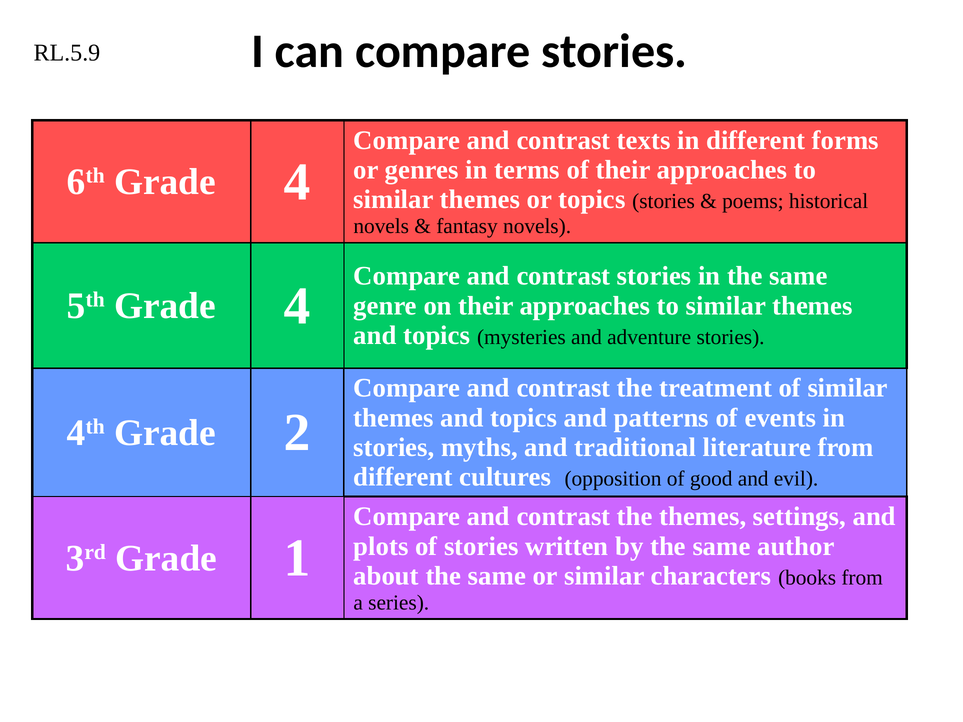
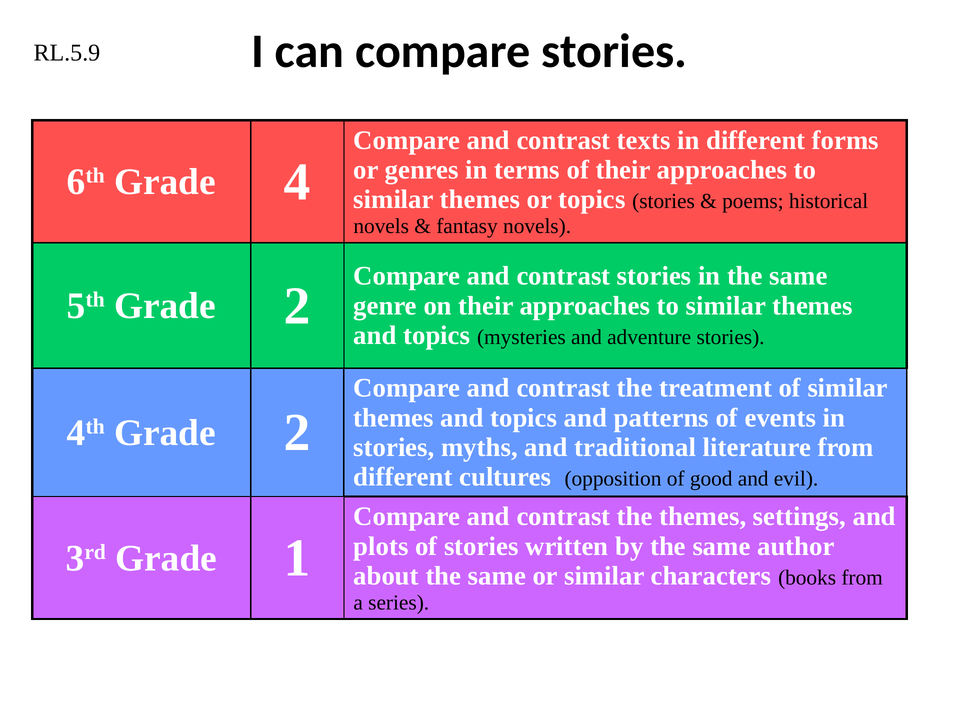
5th Grade 4: 4 -> 2
